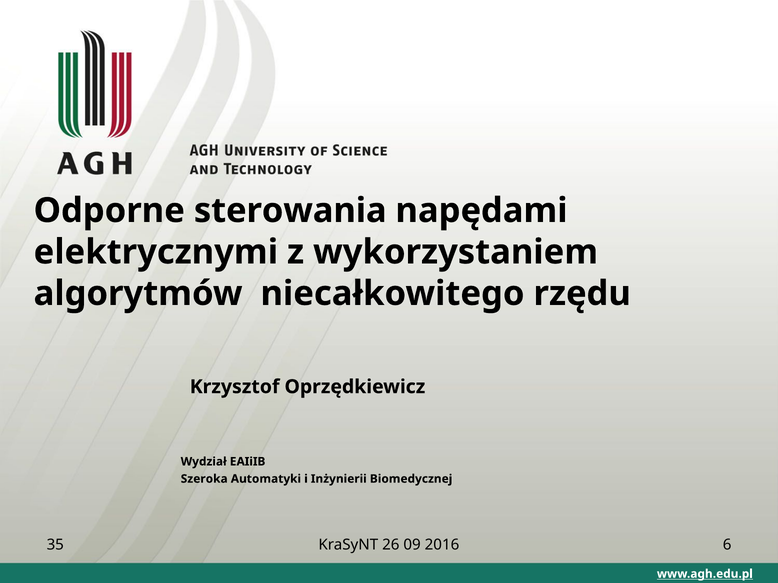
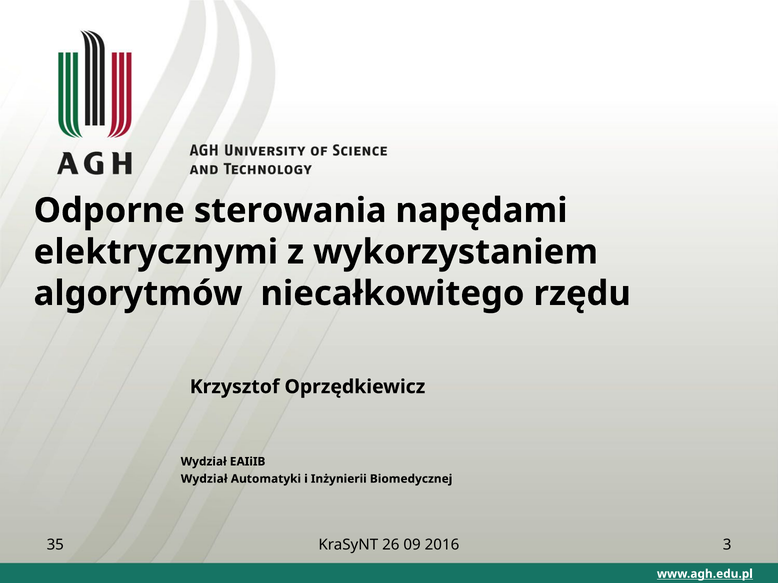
Szeroka at (204, 479): Szeroka -> Wydział
6: 6 -> 3
